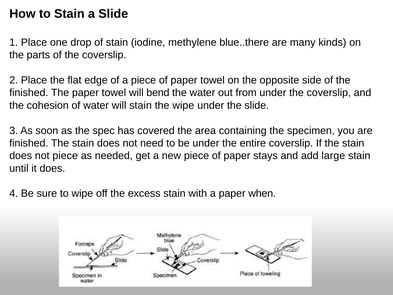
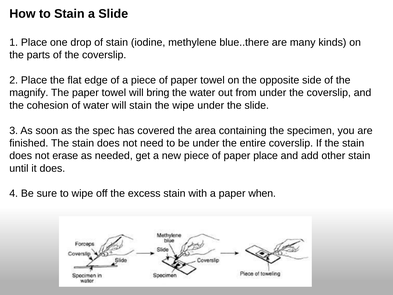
finished at (29, 93): finished -> magnify
bend: bend -> bring
not piece: piece -> erase
paper stays: stays -> place
large: large -> other
